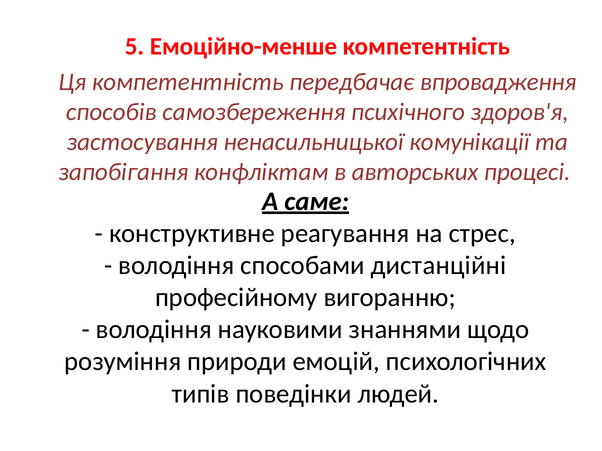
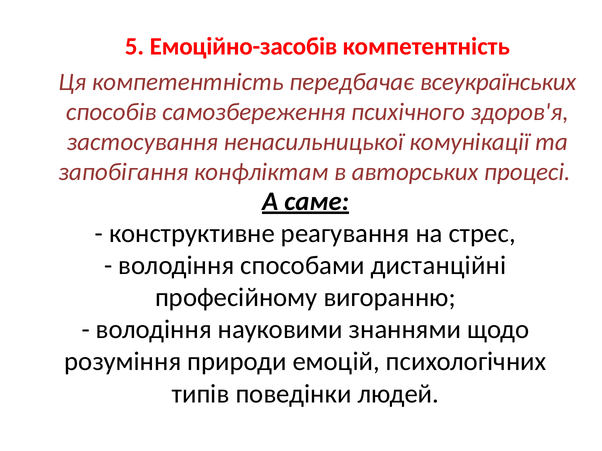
Емоційно-менше: Емоційно-менше -> Емоційно-засобів
впровадження: впровадження -> всеукраїнських
